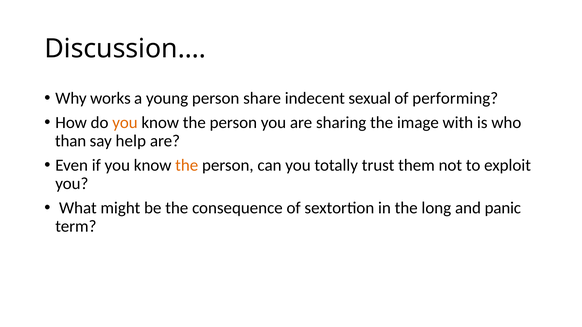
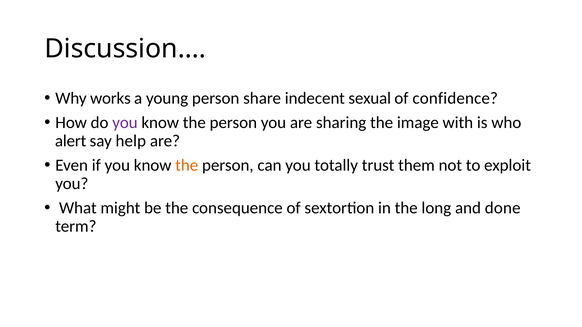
performing: performing -> confidence
you at (125, 123) colour: orange -> purple
than: than -> alert
panic: panic -> done
